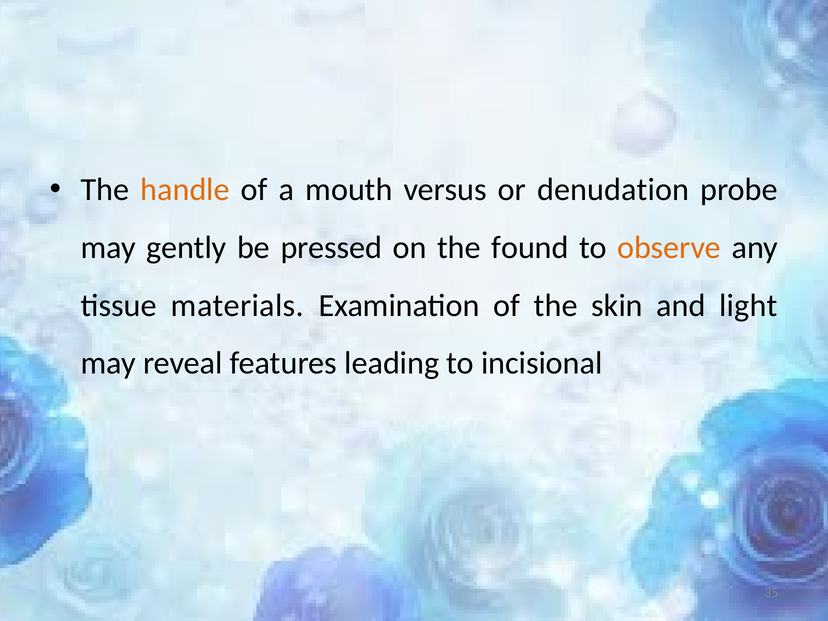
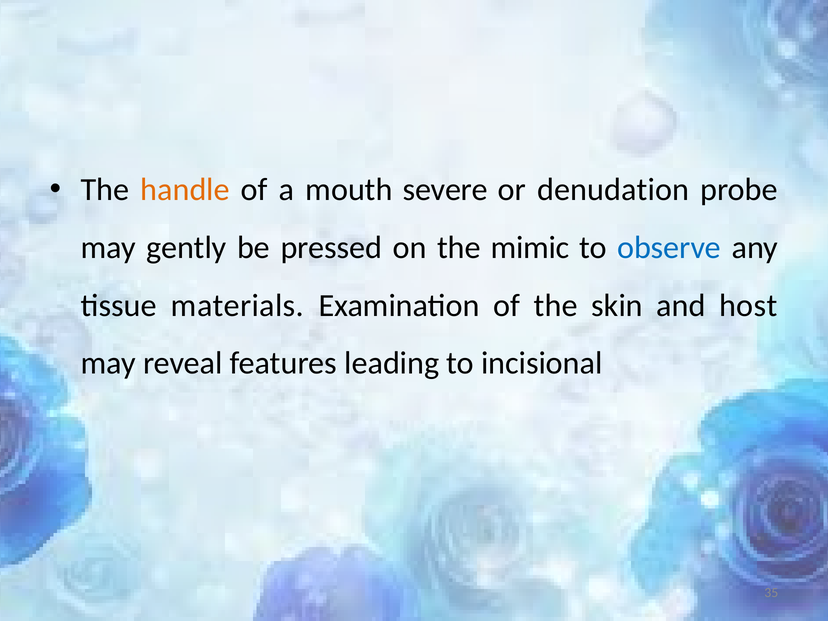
versus: versus -> severe
found: found -> mimic
observe colour: orange -> blue
light: light -> host
